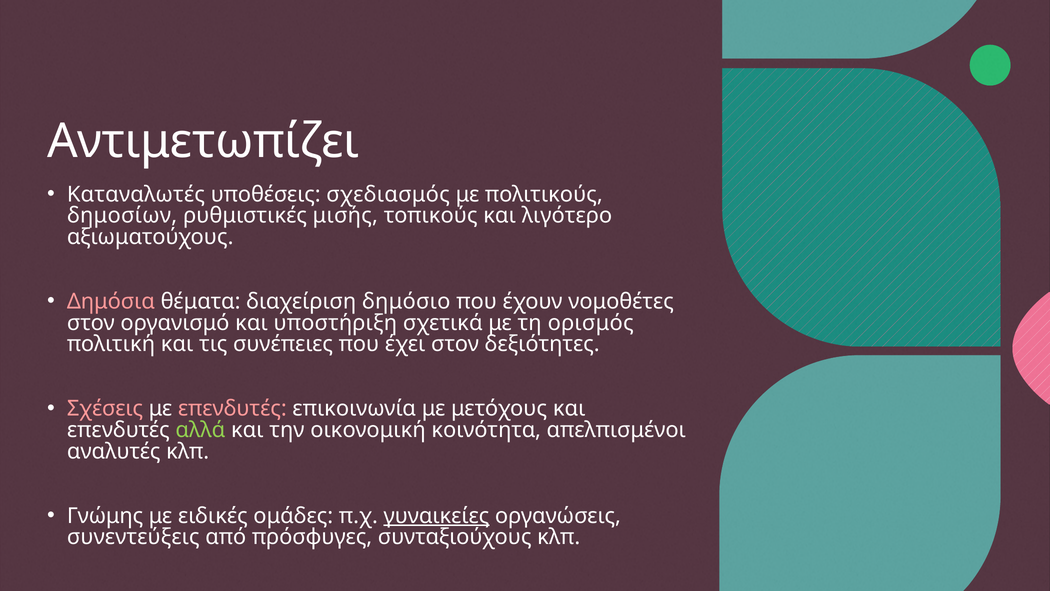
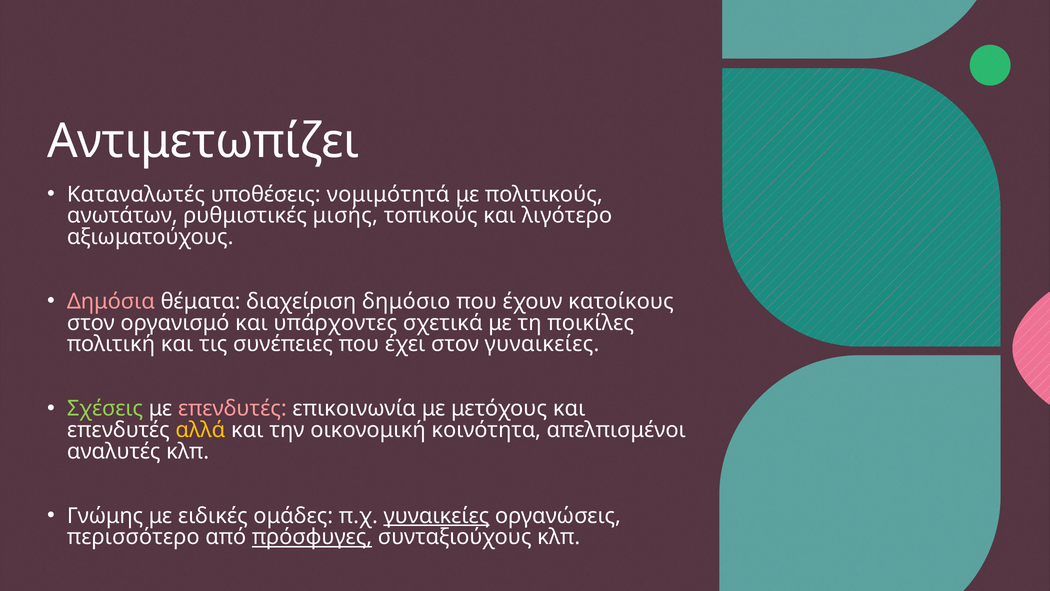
σχεδιασμός: σχεδιασμός -> νομιμότητά
δημοσίων: δημοσίων -> ανωτάτων
νομοθέτες: νομοθέτες -> κατοίκους
υποστήριξη: υποστήριξη -> υπάρχοντες
ορισμός: ορισμός -> ποικίλες
στον δεξιότητες: δεξιότητες -> γυναικείες
Σχέσεις colour: pink -> light green
αλλά colour: light green -> yellow
συνεντεύξεις: συνεντεύξεις -> περισσότερο
πρόσφυγες underline: none -> present
